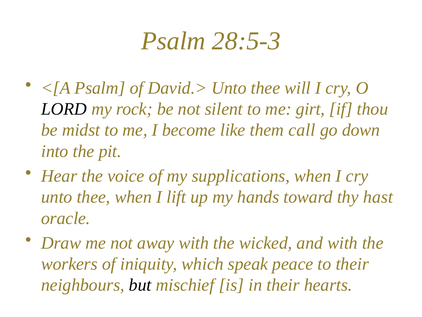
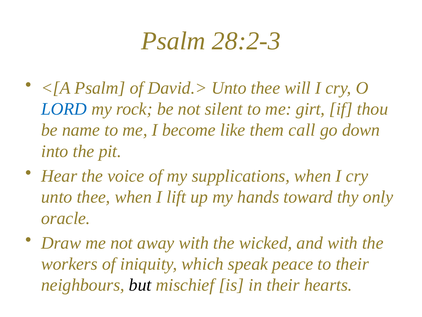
28:5-3: 28:5-3 -> 28:2-3
LORD colour: black -> blue
midst: midst -> name
hast: hast -> only
